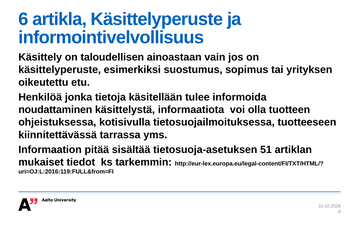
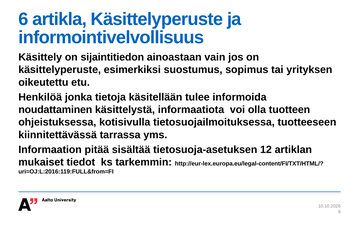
taloudellisen: taloudellisen -> sijaintitiedon
51: 51 -> 12
